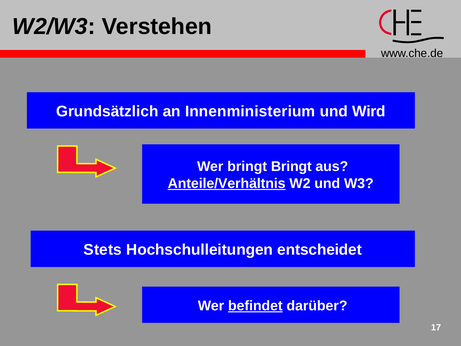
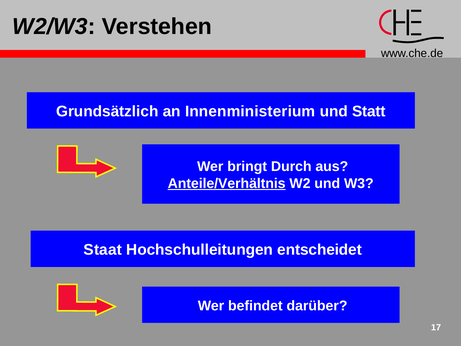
Wird: Wird -> Statt
bringt Bringt: Bringt -> Durch
Stets: Stets -> Staat
befindet underline: present -> none
